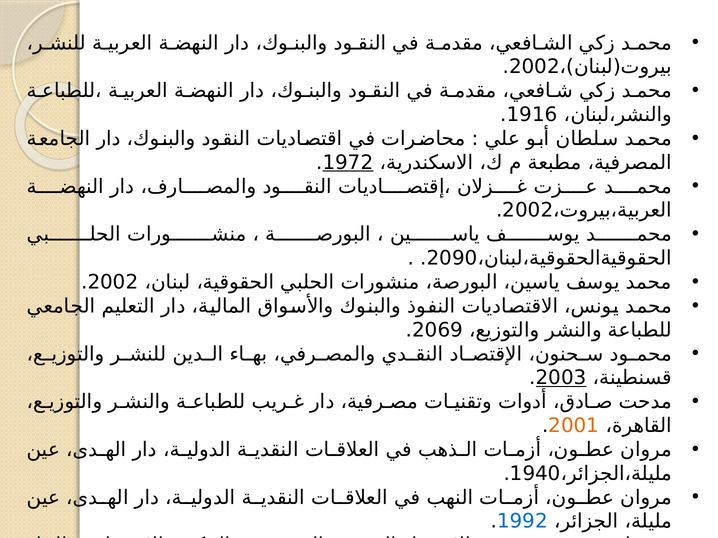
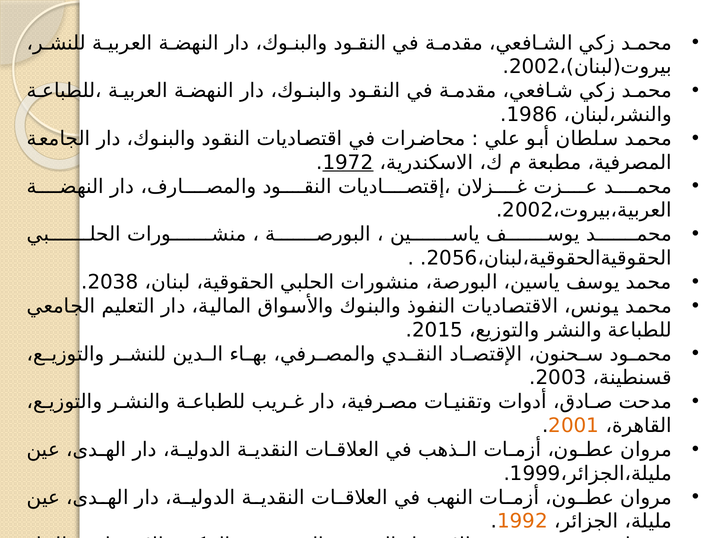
1916: 1916 -> 1986
2090: 2090 -> 2056
2002 at (113, 282): 2002 -> 2038
2069: 2069 -> 2015
2003 underline: present -> none
1940 at (535, 474): 1940 -> 1999
1992 colour: blue -> orange
